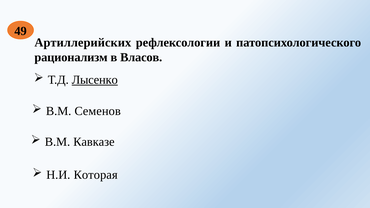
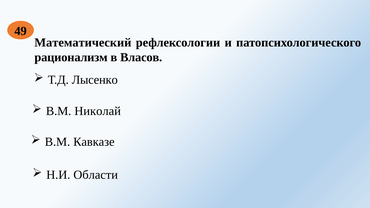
Артиллерийских: Артиллерийских -> Математический
Лысенко underline: present -> none
Семенов: Семенов -> Николай
Которая: Которая -> Области
